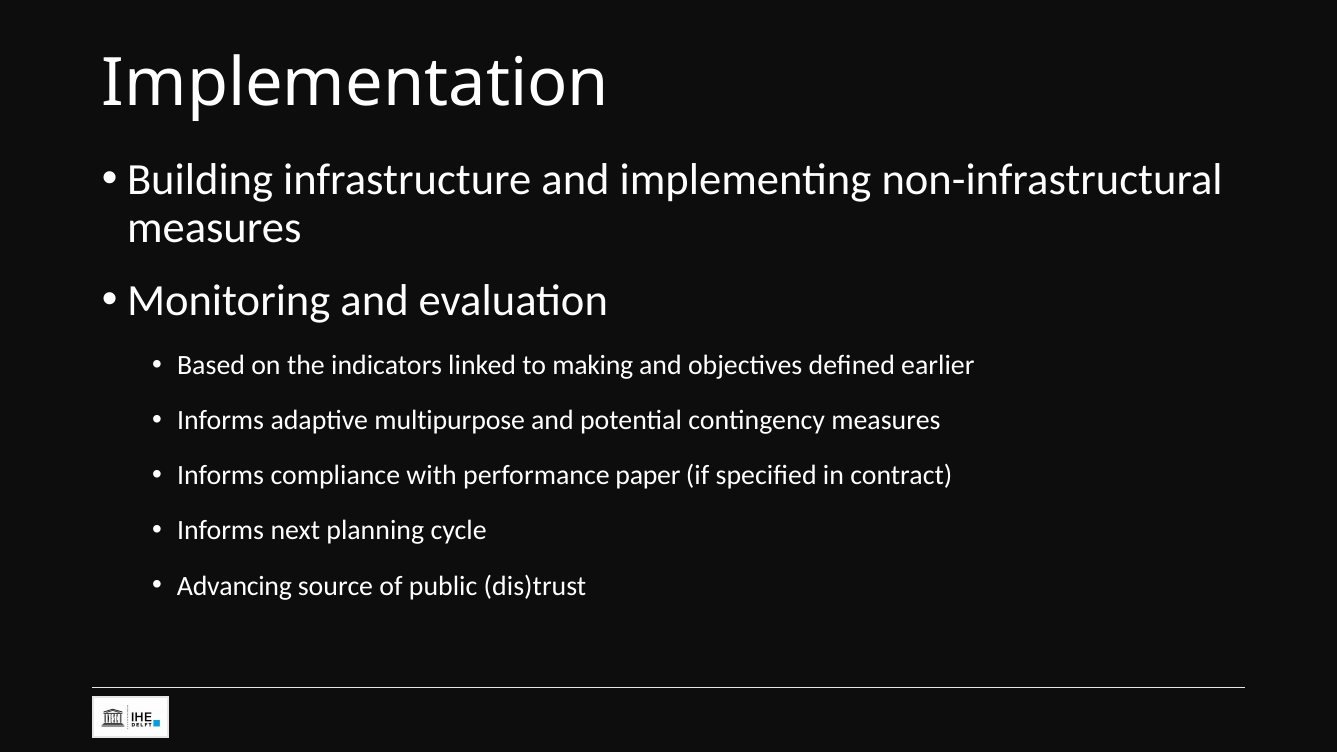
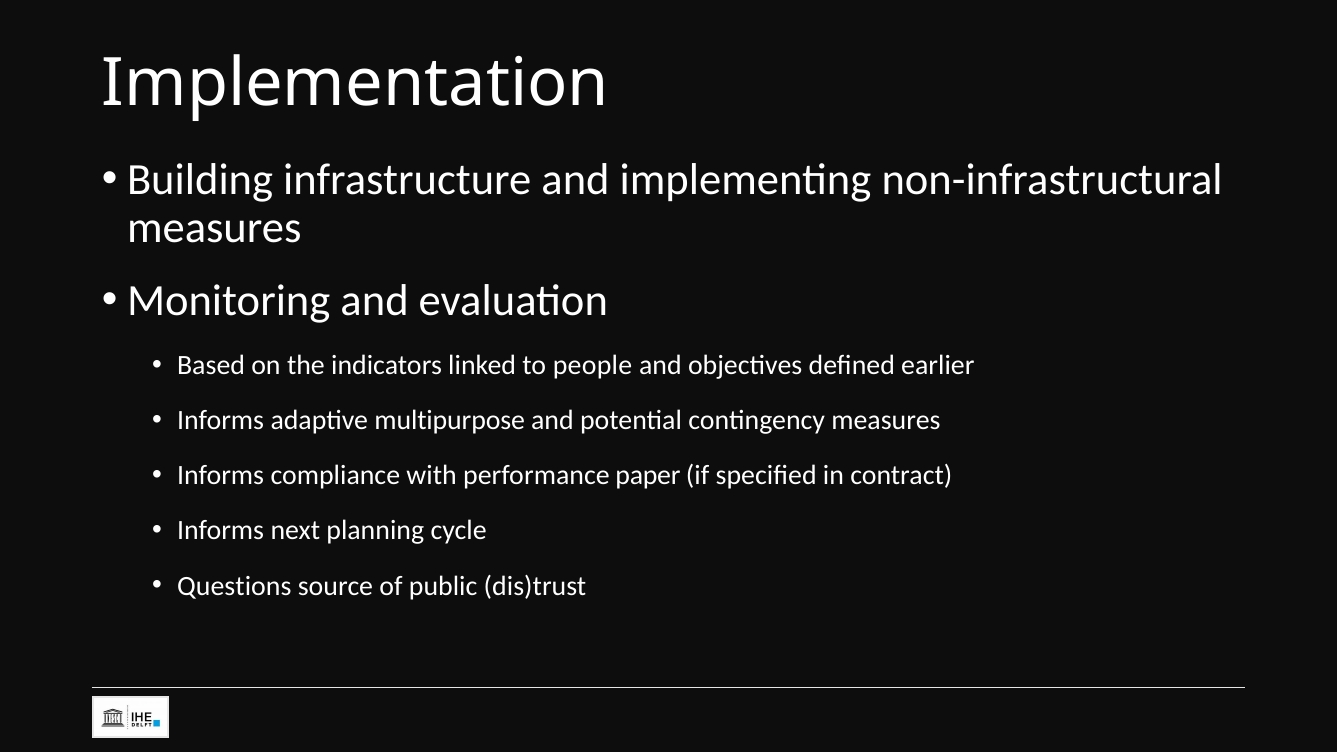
making: making -> people
Advancing: Advancing -> Questions
